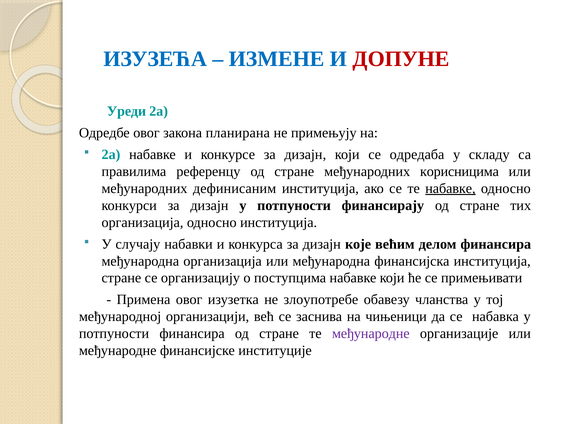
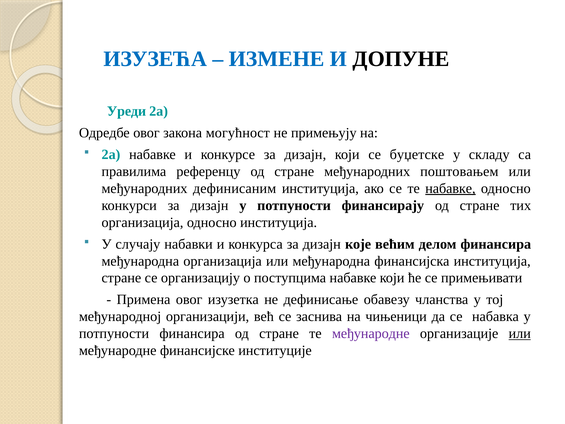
ДОПУНЕ colour: red -> black
планирана: планирана -> могућност
одредаба: одредаба -> буџетске
корисницима: корисницима -> поштовањем
злоупотребе: злоупотребе -> дефинисање
или at (520, 333) underline: none -> present
